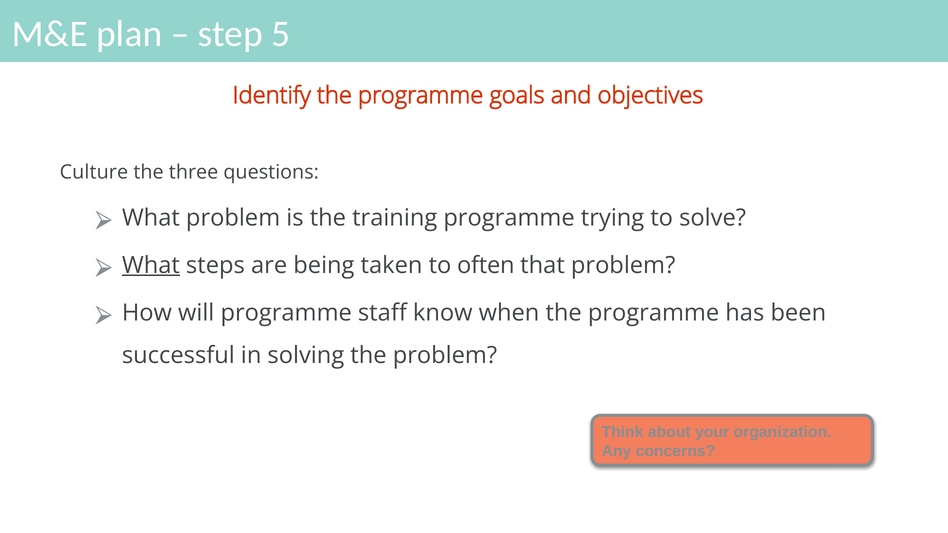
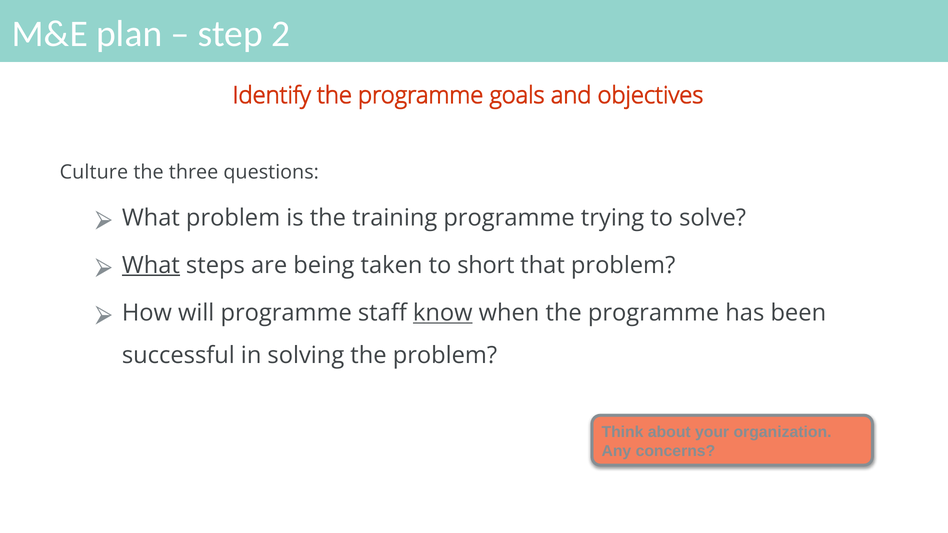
5: 5 -> 2
often: often -> short
know underline: none -> present
